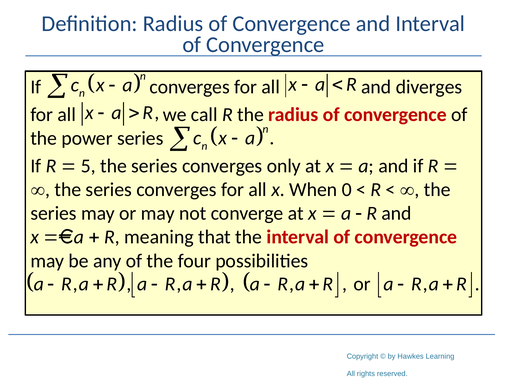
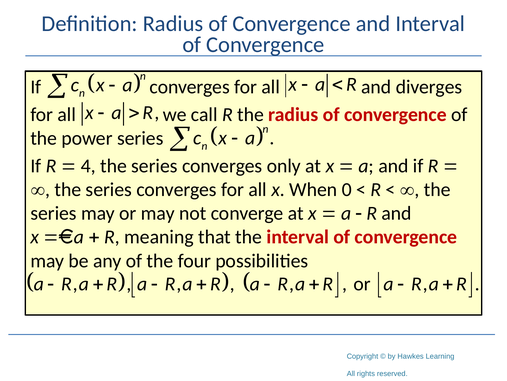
5: 5 -> 4
